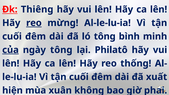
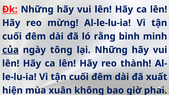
Đk Thiêng: Thiêng -> Những
reo at (34, 23) underline: present -> none
ló tông: tông -> rằng
lại Philatô: Philatô -> Những
thống: thống -> thành
